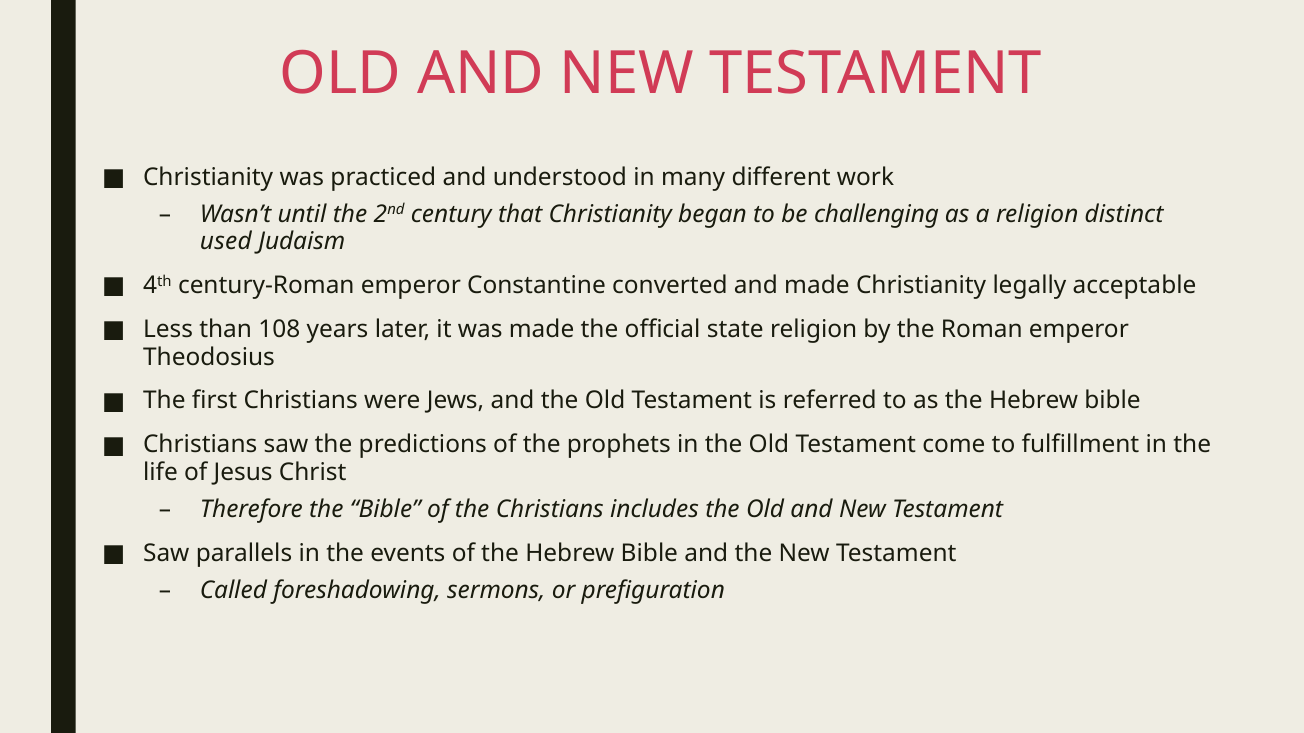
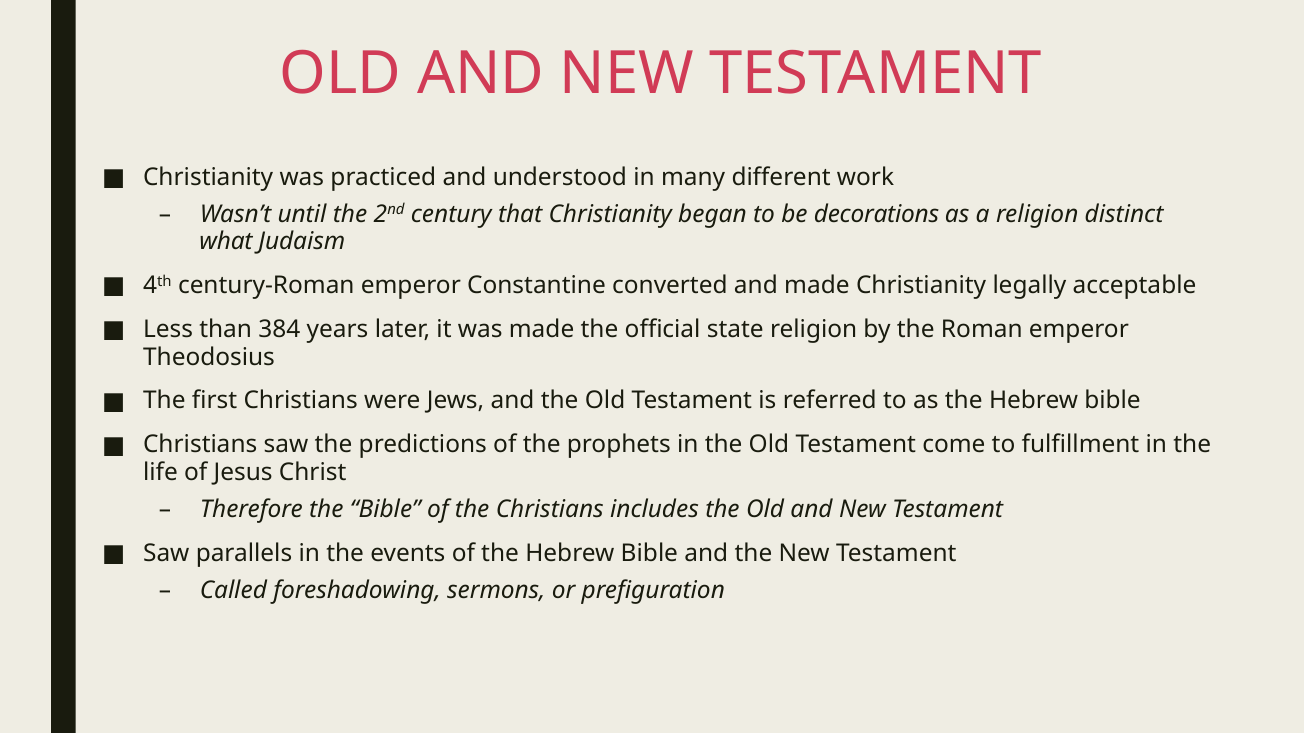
challenging: challenging -> decorations
used: used -> what
108: 108 -> 384
